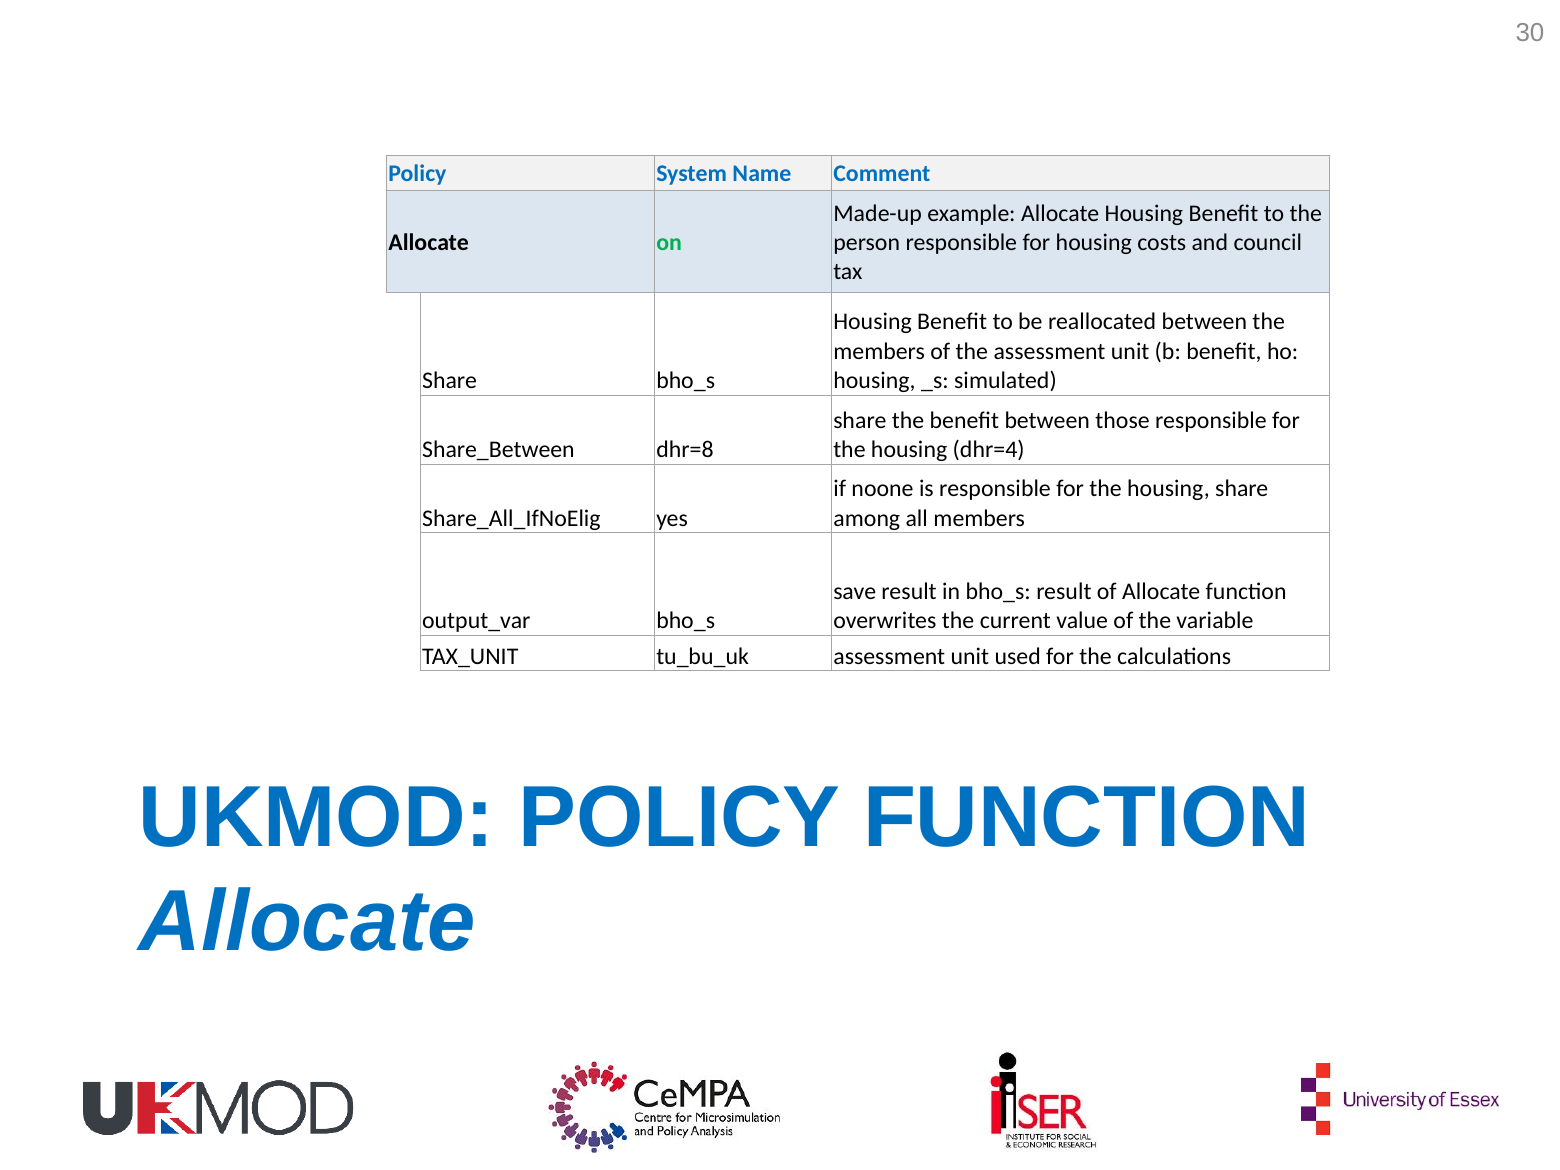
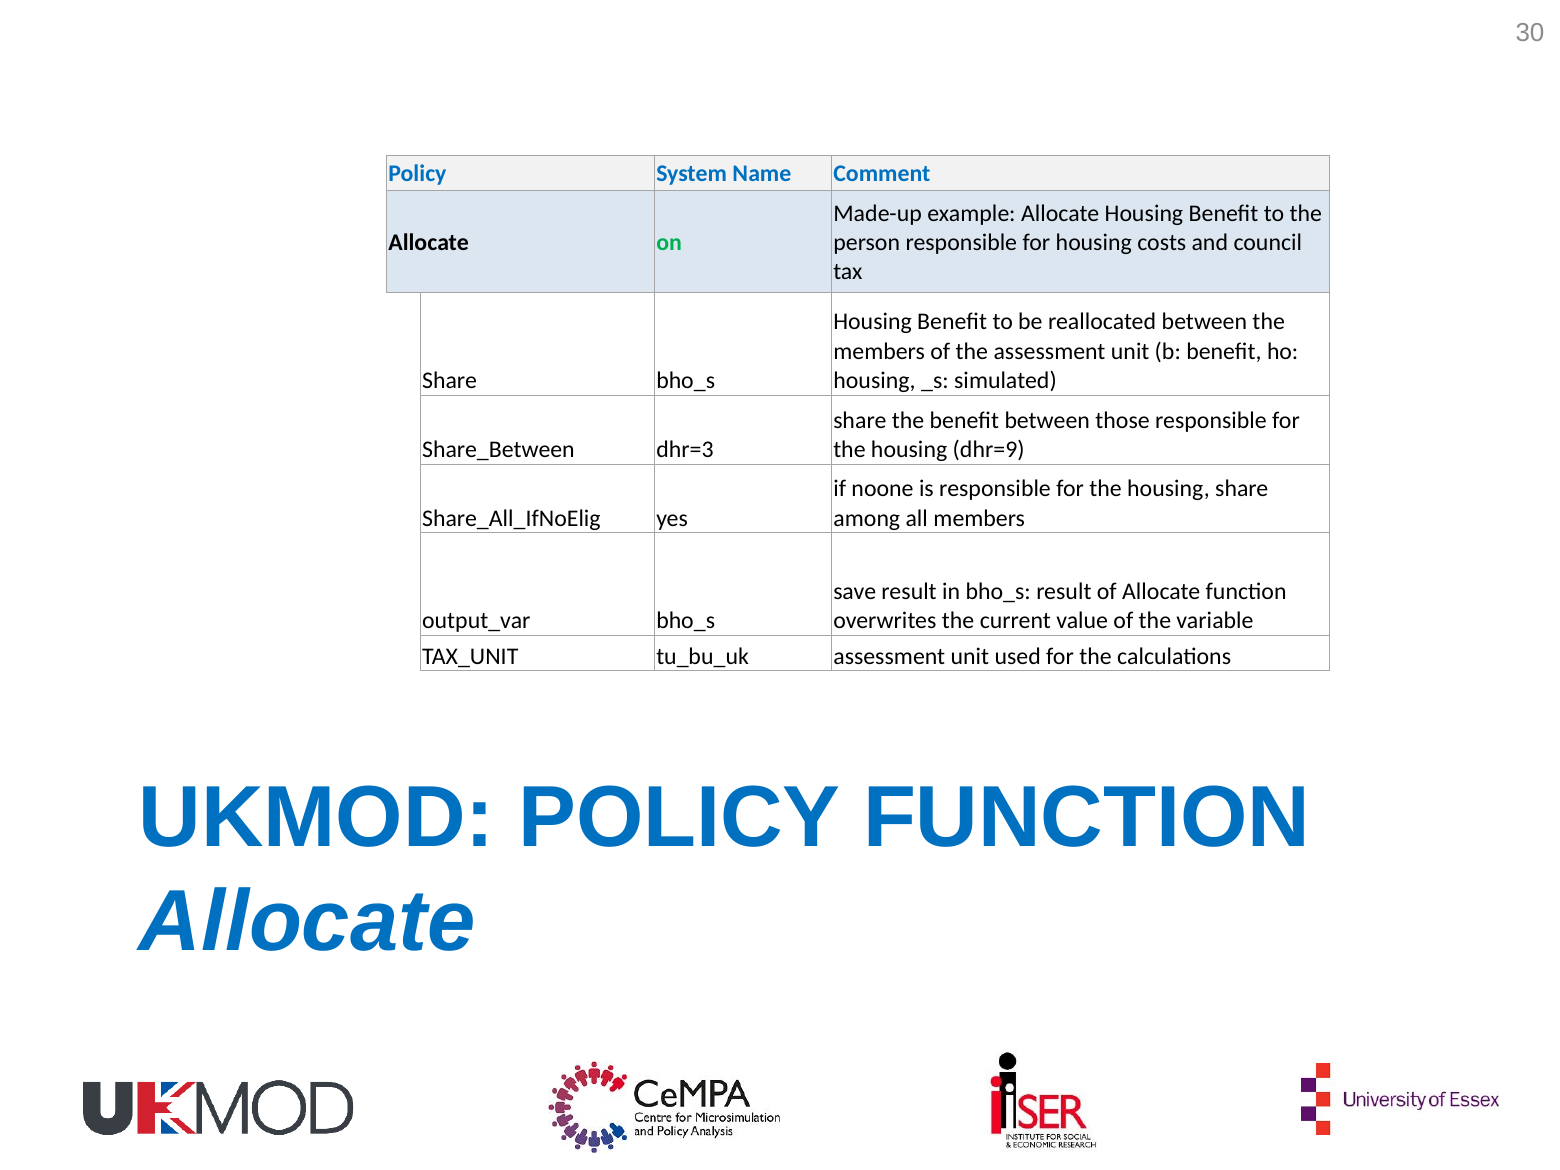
dhr=8: dhr=8 -> dhr=3
dhr=4: dhr=4 -> dhr=9
